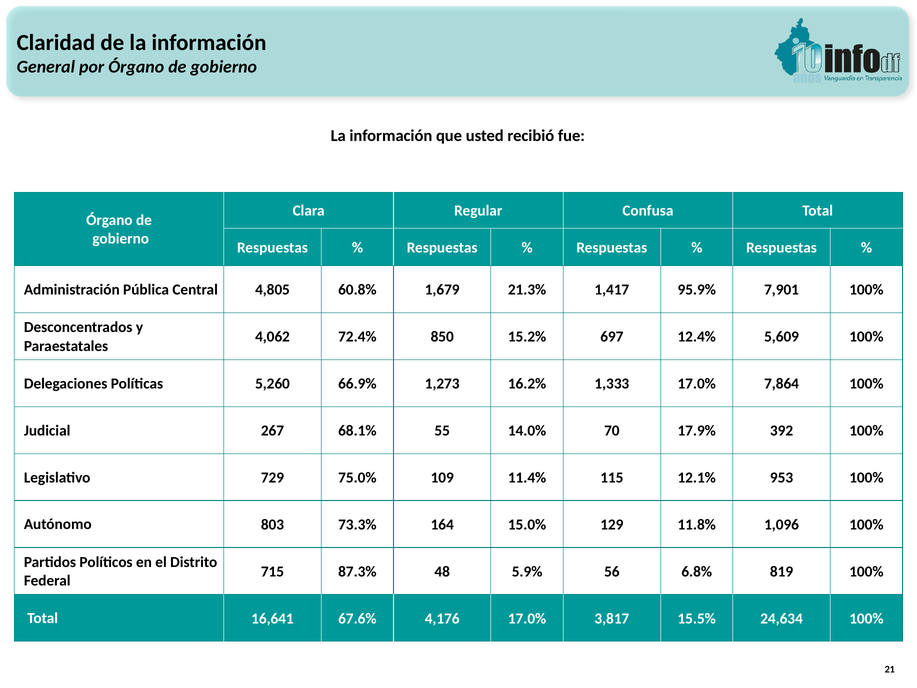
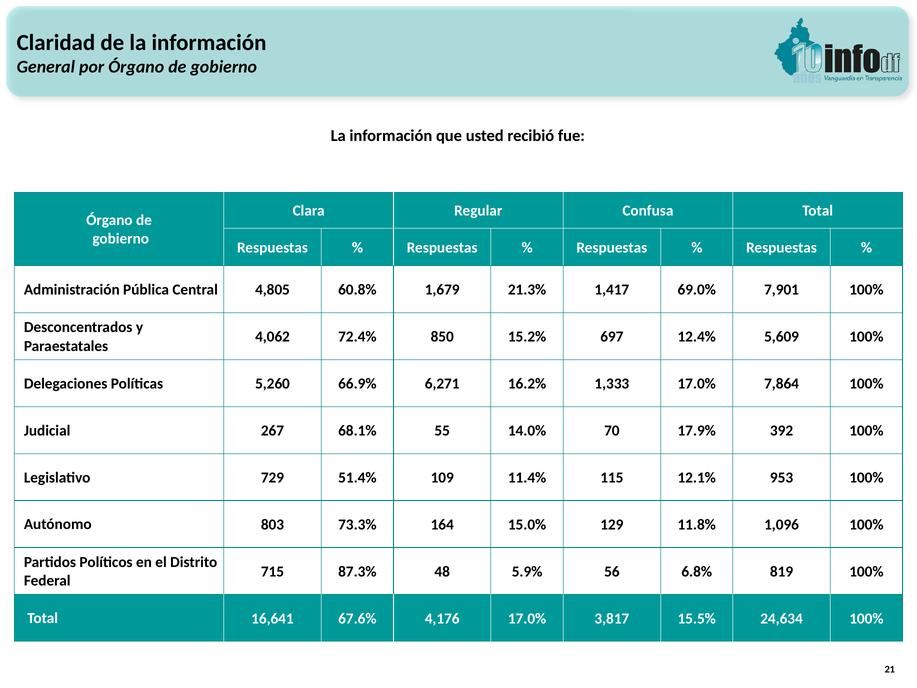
95.9%: 95.9% -> 69.0%
1,273: 1,273 -> 6,271
75.0%: 75.0% -> 51.4%
